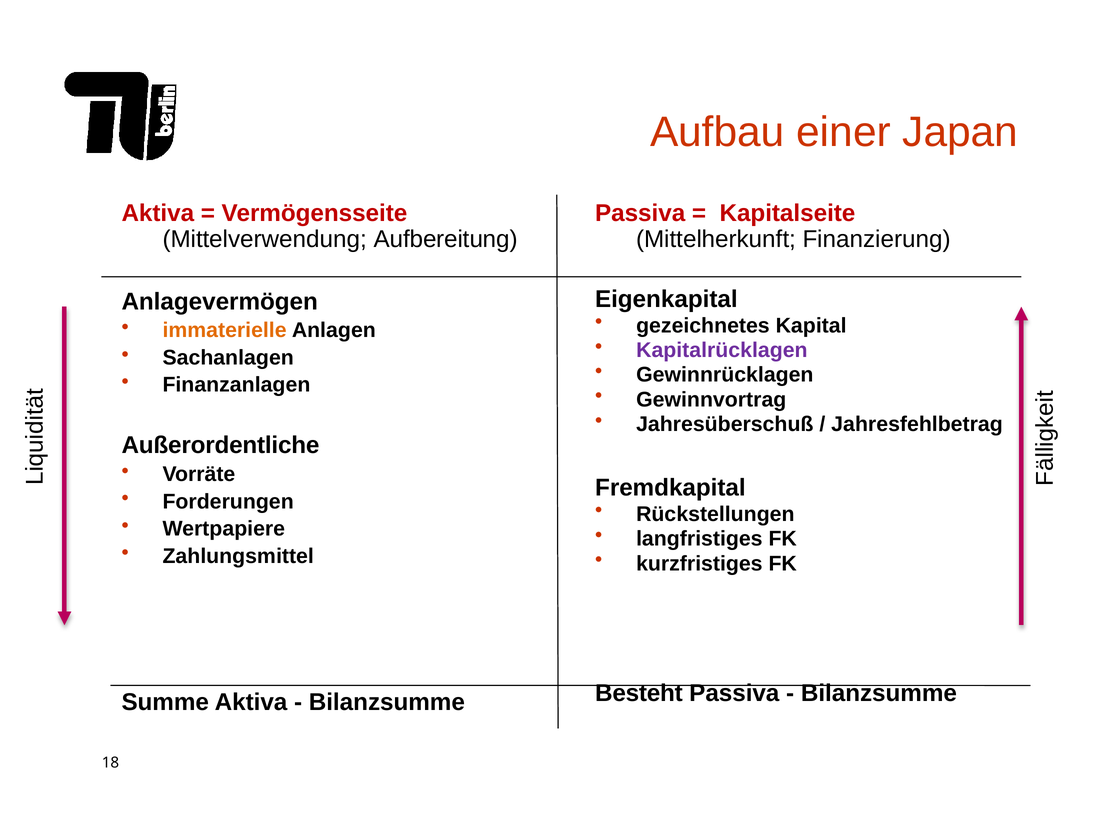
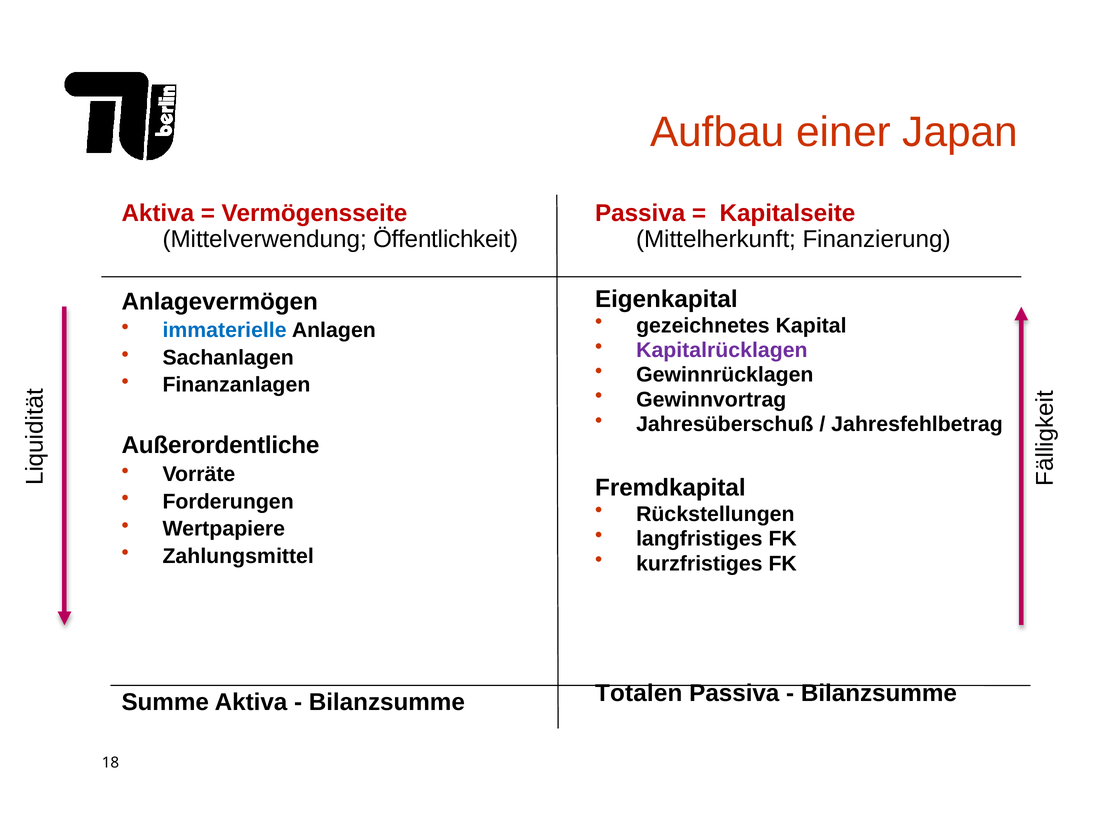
Aufbereitung: Aufbereitung -> Öffentlichkeit
immaterielle colour: orange -> blue
Besteht: Besteht -> Totalen
